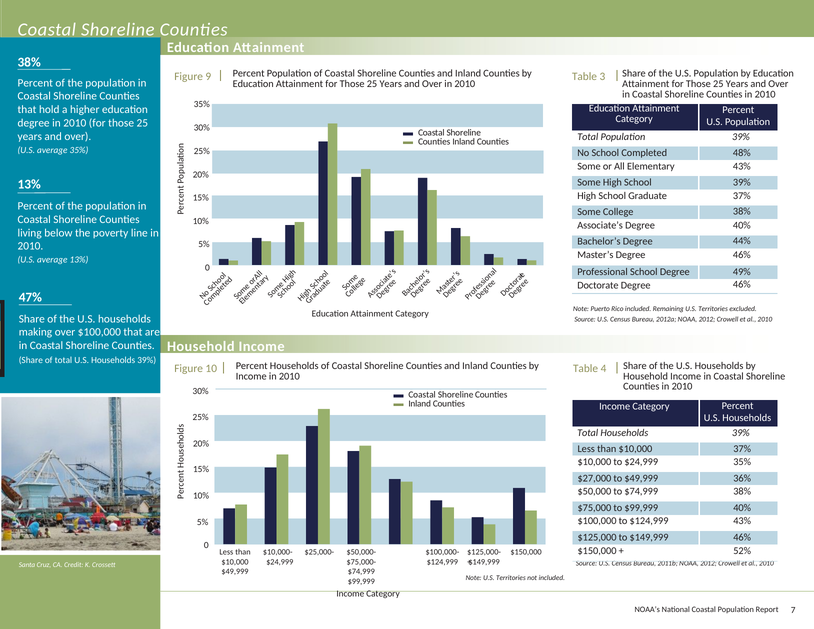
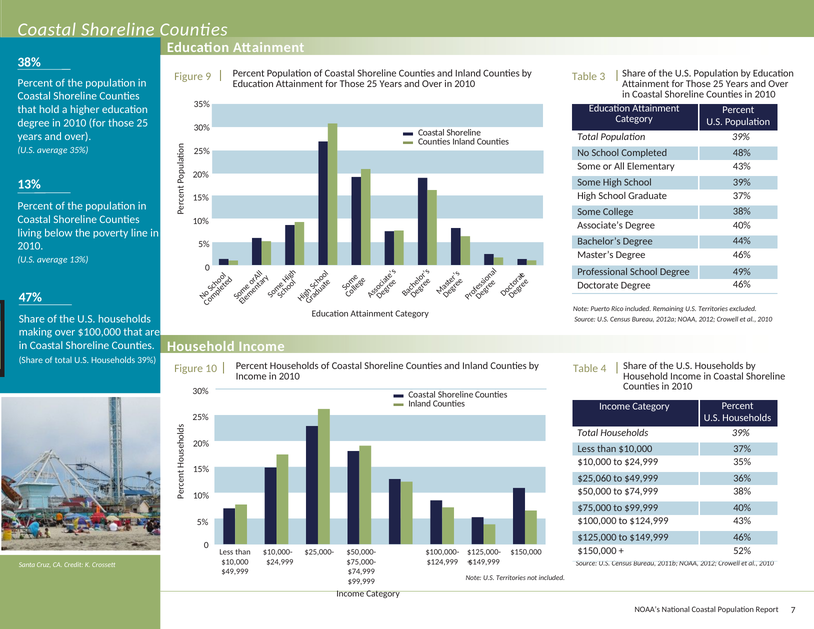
$27,000: $27,000 -> $25,060
